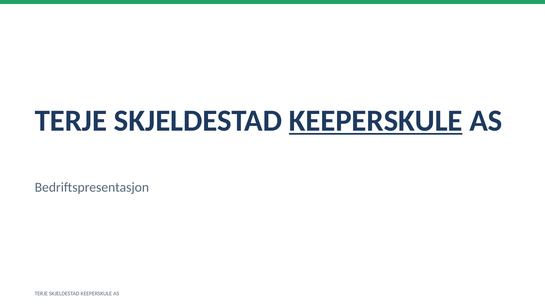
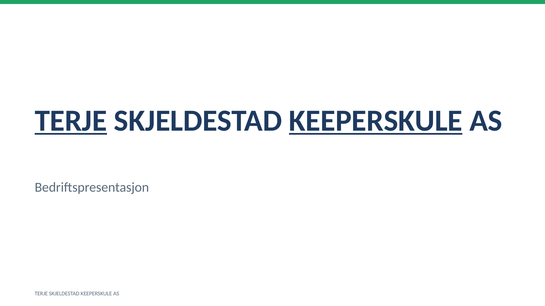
TERJE at (71, 121) underline: none -> present
